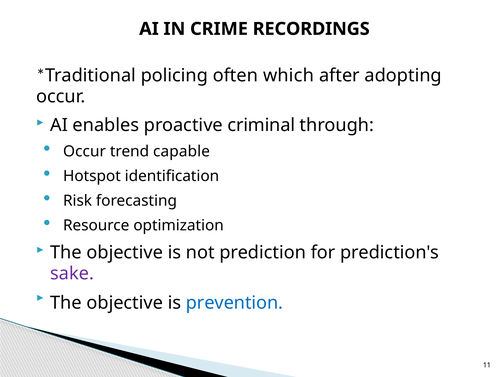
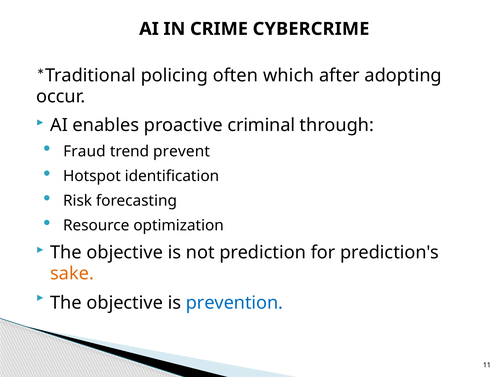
RECORDINGS: RECORDINGS -> CYBERCRIME
Occur at (84, 151): Occur -> Fraud
capable: capable -> prevent
sake colour: purple -> orange
